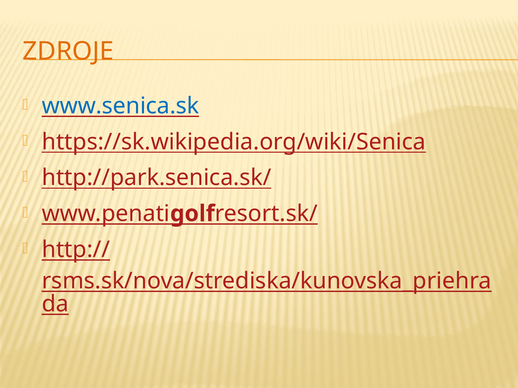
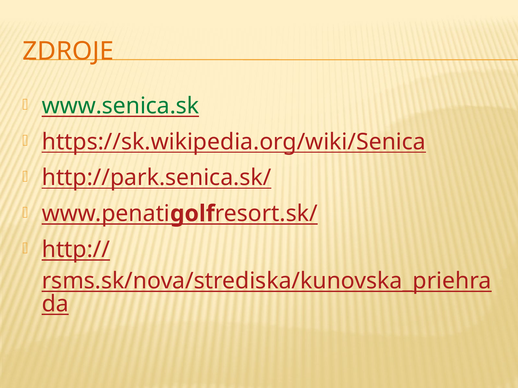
www.senica.sk colour: blue -> green
